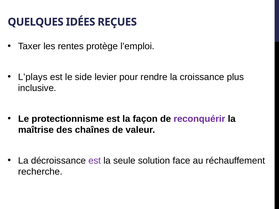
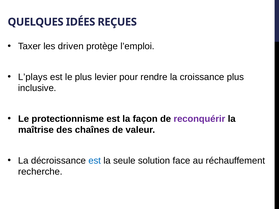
rentes: rentes -> driven
le side: side -> plus
est at (95, 161) colour: purple -> blue
